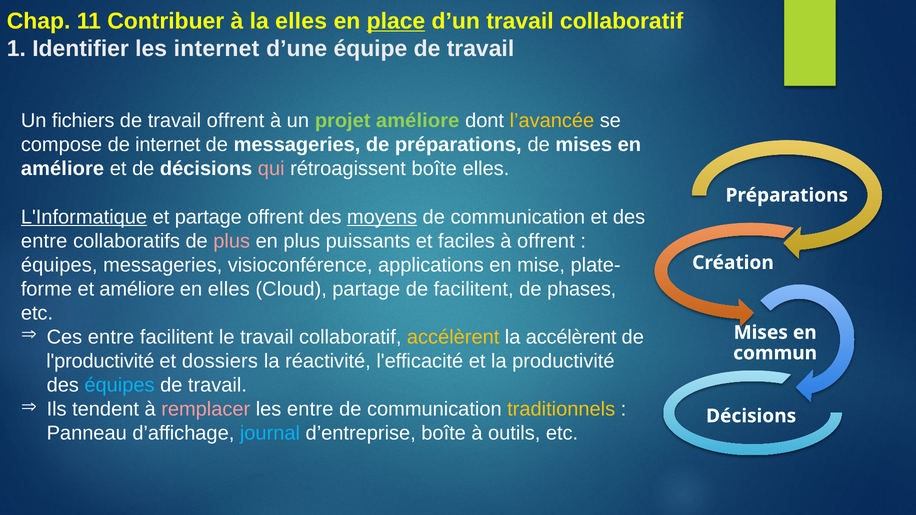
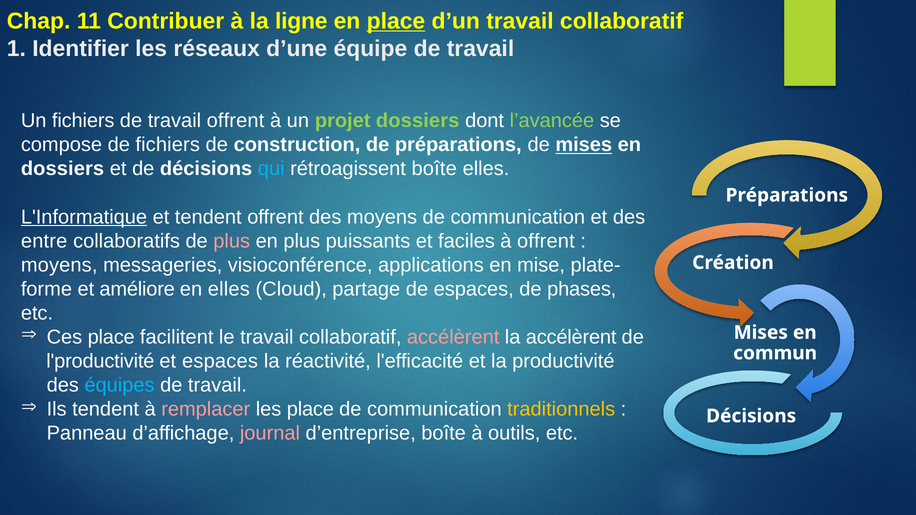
la elles: elles -> ligne
les internet: internet -> réseaux
projet améliore: améliore -> dossiers
l’avancée colour: yellow -> light green
de internet: internet -> fichiers
de messageries: messageries -> construction
mises at (584, 145) underline: none -> present
améliore at (63, 169): améliore -> dossiers
qui colour: pink -> light blue
et partage: partage -> tendent
moyens at (382, 217) underline: present -> none
équipes at (59, 265): équipes -> moyens
de facilitent: facilitent -> espaces
Ces entre: entre -> place
accélèrent at (453, 337) colour: yellow -> pink
et dossiers: dossiers -> espaces
les entre: entre -> place
journal colour: light blue -> pink
